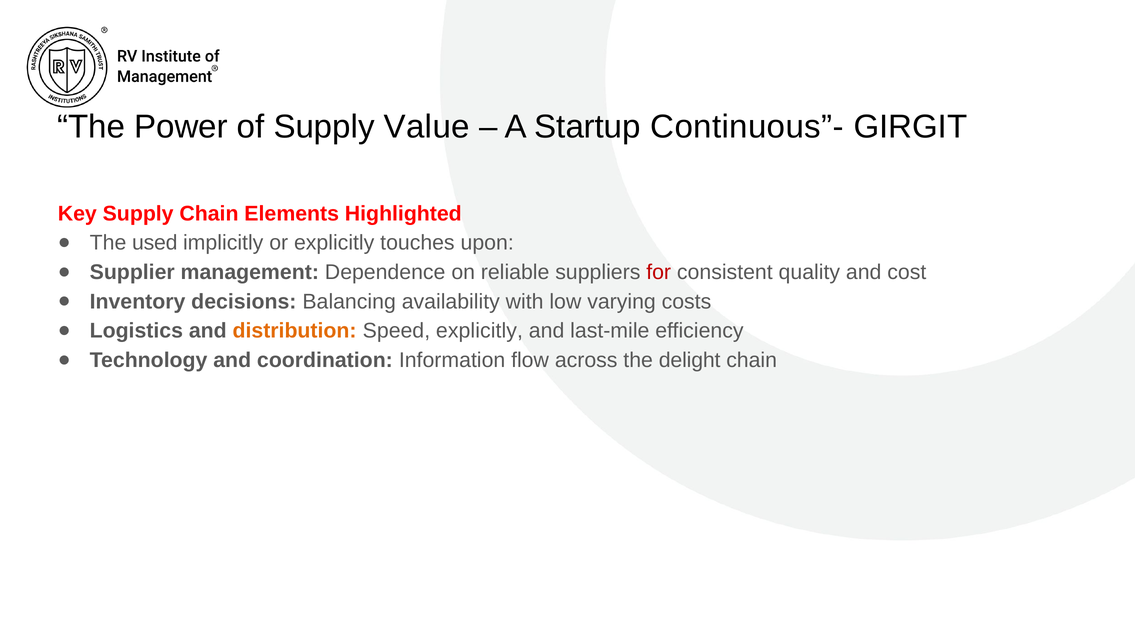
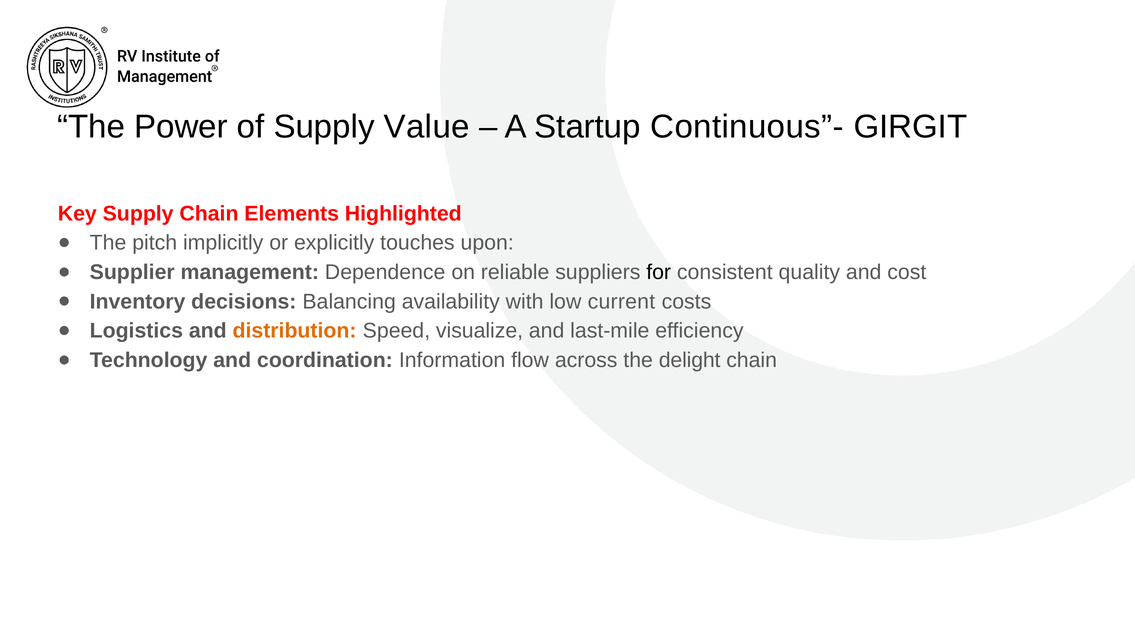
used: used -> pitch
for colour: red -> black
varying: varying -> current
Speed explicitly: explicitly -> visualize
